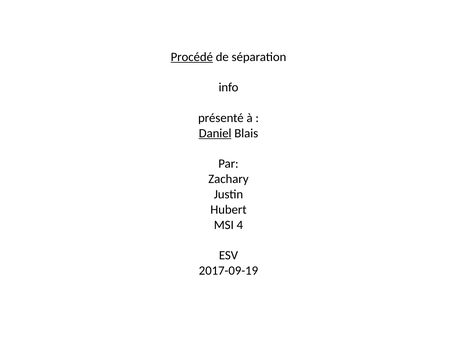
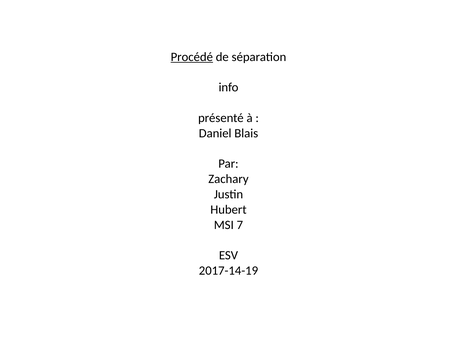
Daniel underline: present -> none
4: 4 -> 7
2017-09-19: 2017-09-19 -> 2017-14-19
